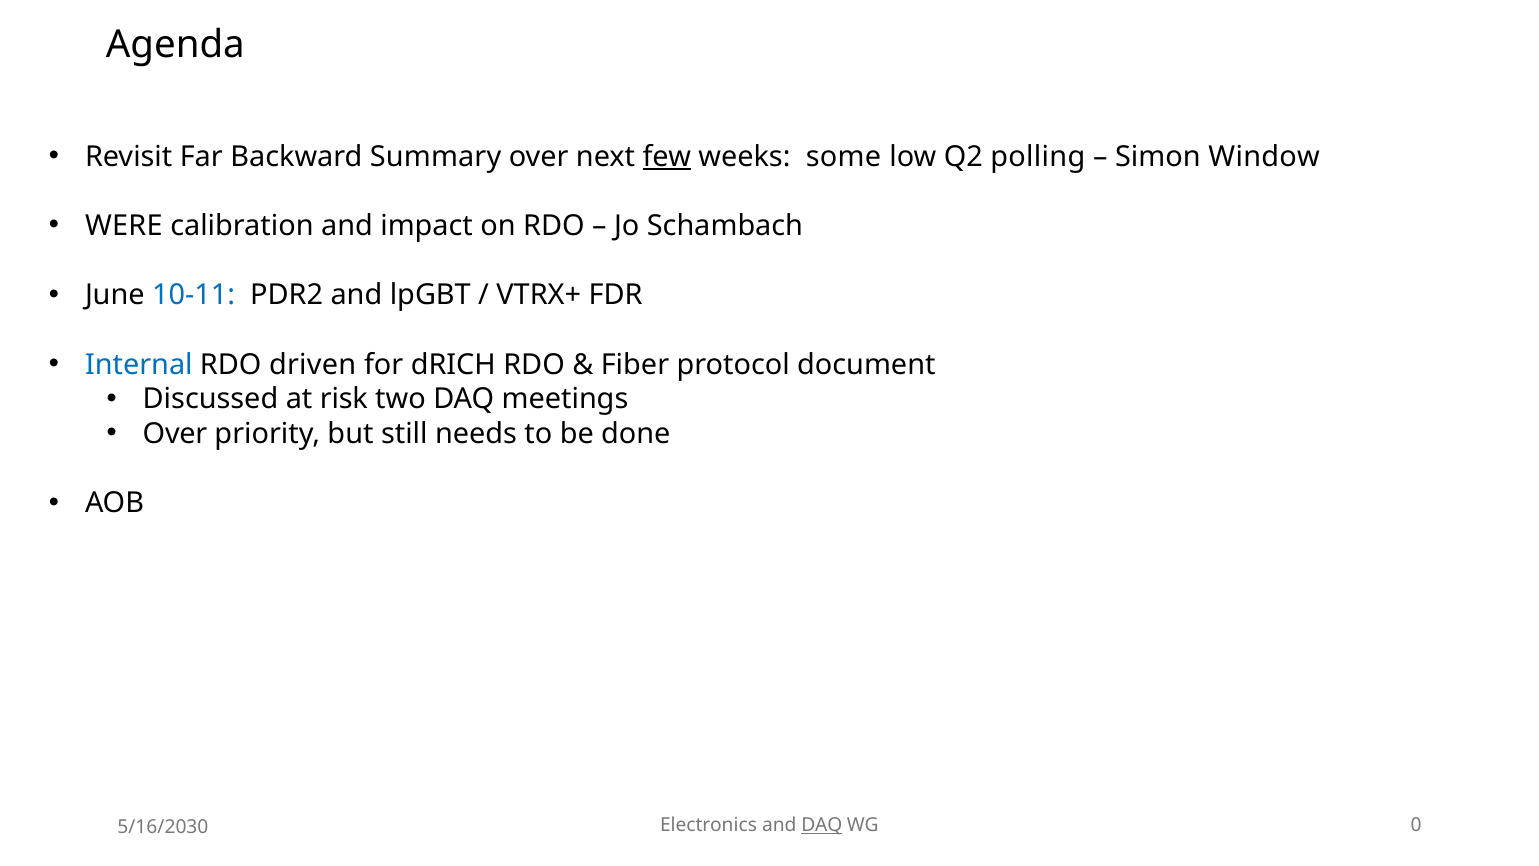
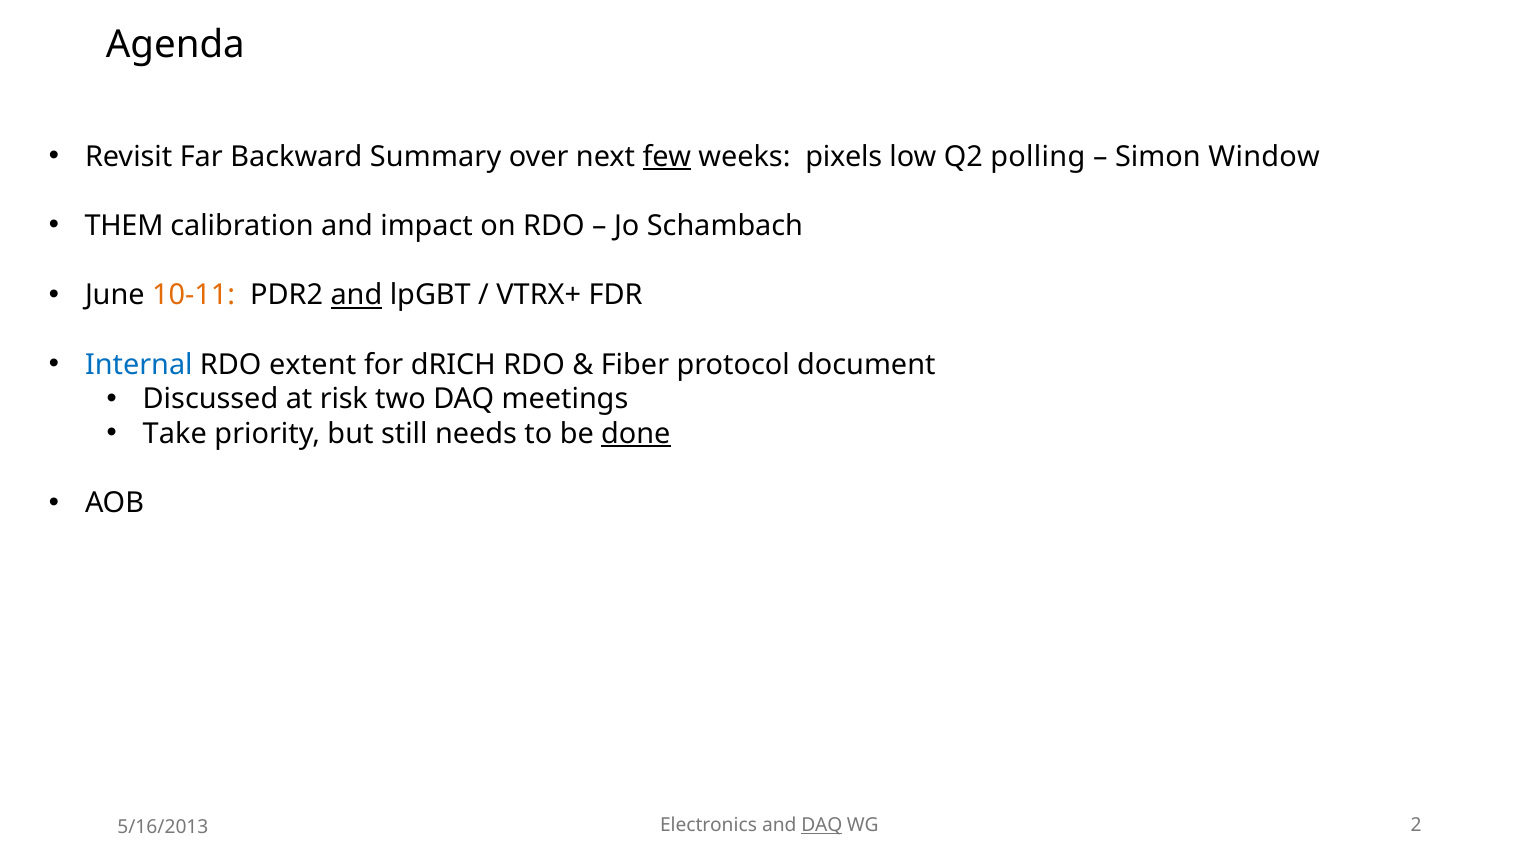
some: some -> pixels
WERE: WERE -> THEM
10-11 colour: blue -> orange
and at (356, 295) underline: none -> present
driven: driven -> extent
Over at (175, 434): Over -> Take
done underline: none -> present
0: 0 -> 2
5/16/2030: 5/16/2030 -> 5/16/2013
